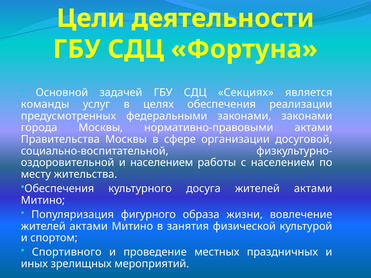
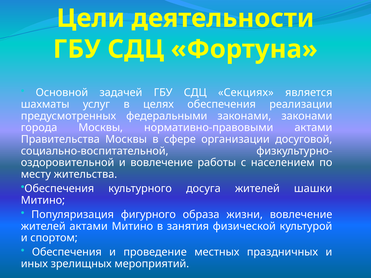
команды: команды -> шахматы
и населением: населением -> вовлечение
досуга жителей актами: актами -> шашки
Спортивного at (67, 252): Спортивного -> Обеспечения
